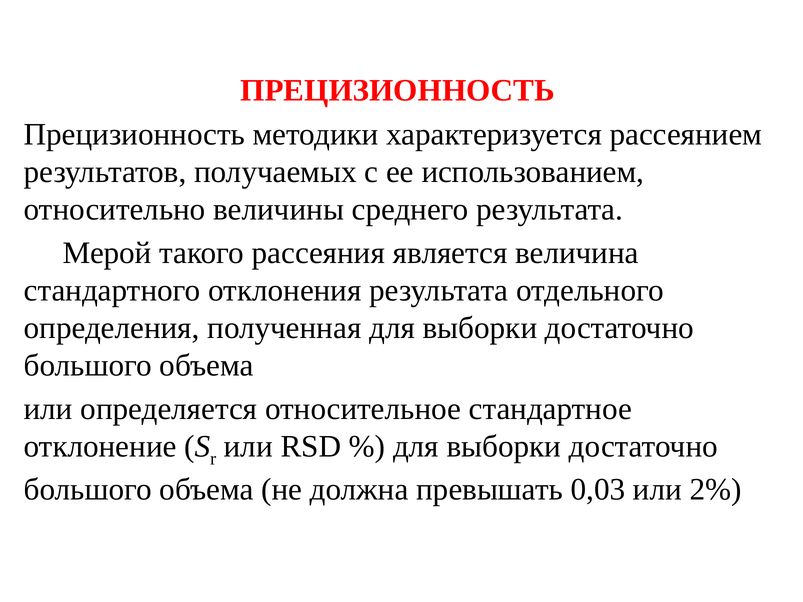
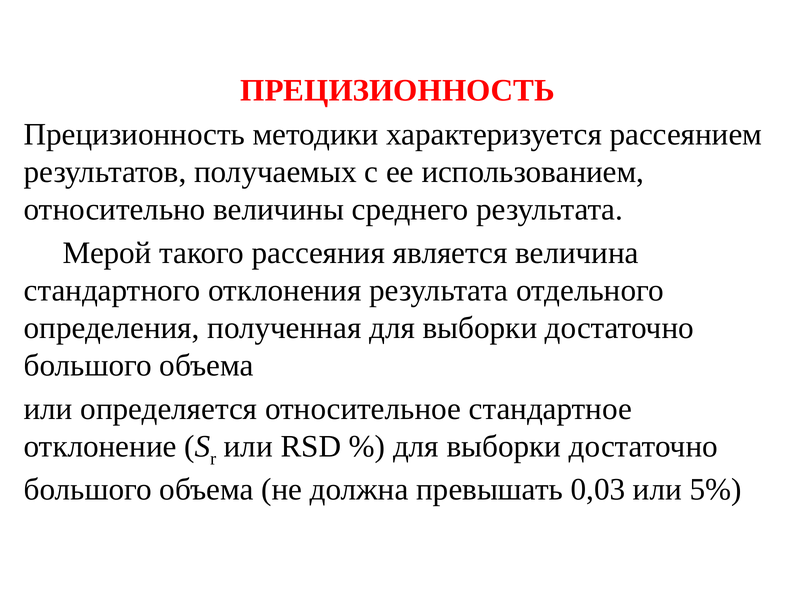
2%: 2% -> 5%
